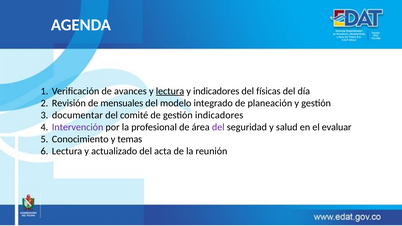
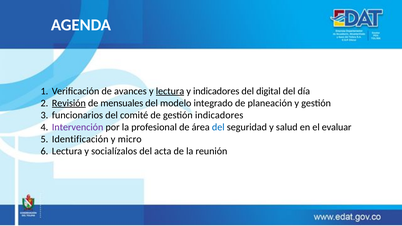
físicas: físicas -> digital
Revisión underline: none -> present
documentar: documentar -> funcionarios
del at (218, 127) colour: purple -> blue
Conocimiento: Conocimiento -> Identificación
temas: temas -> micro
actualizado: actualizado -> socialízalos
